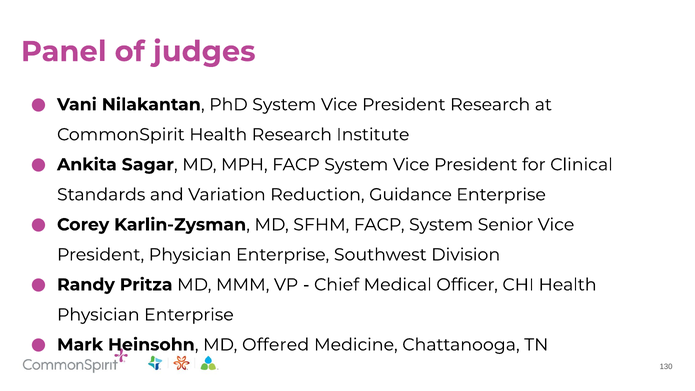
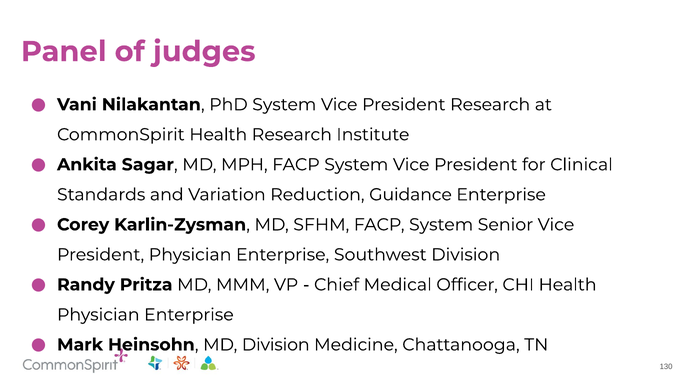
MD Offered: Offered -> Division
